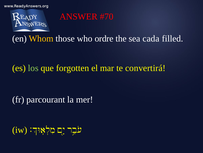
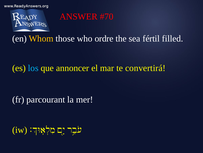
cada: cada -> fértil
los colour: light green -> light blue
forgotten: forgotten -> annoncer
